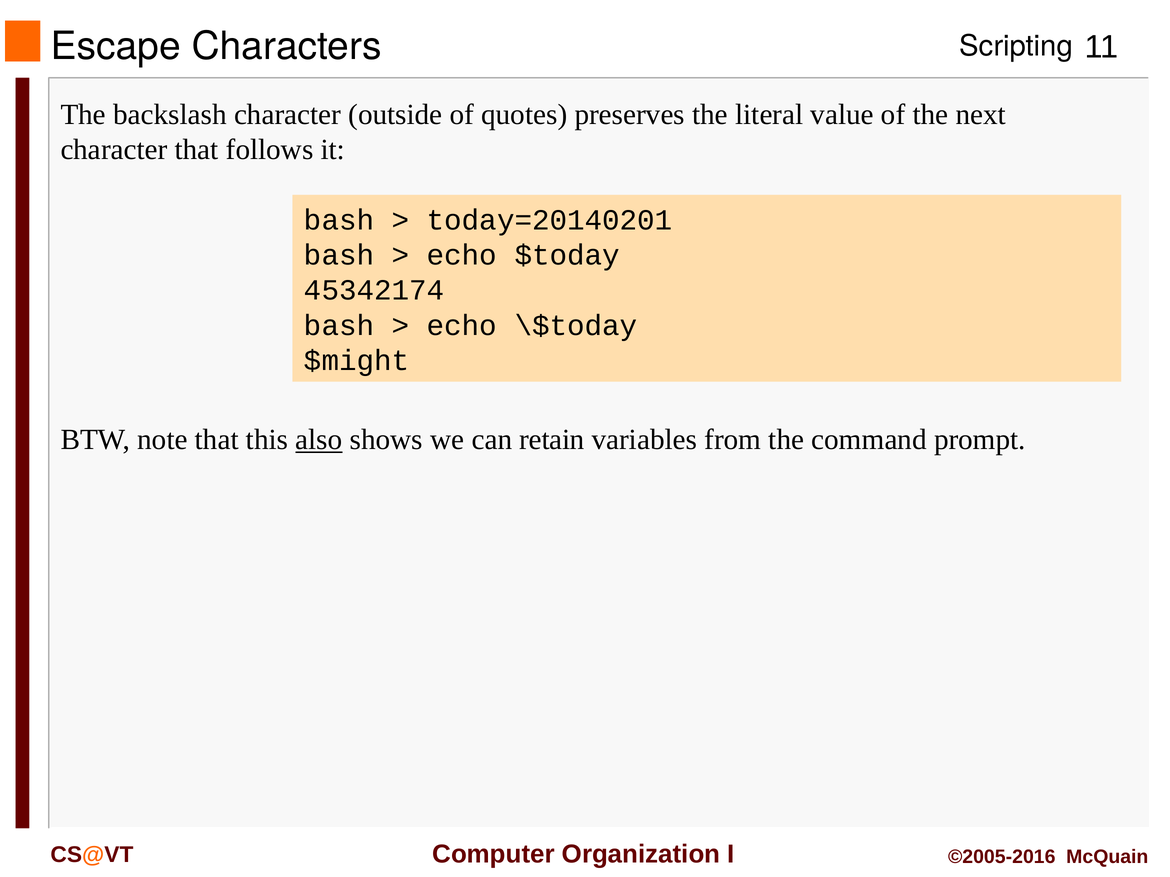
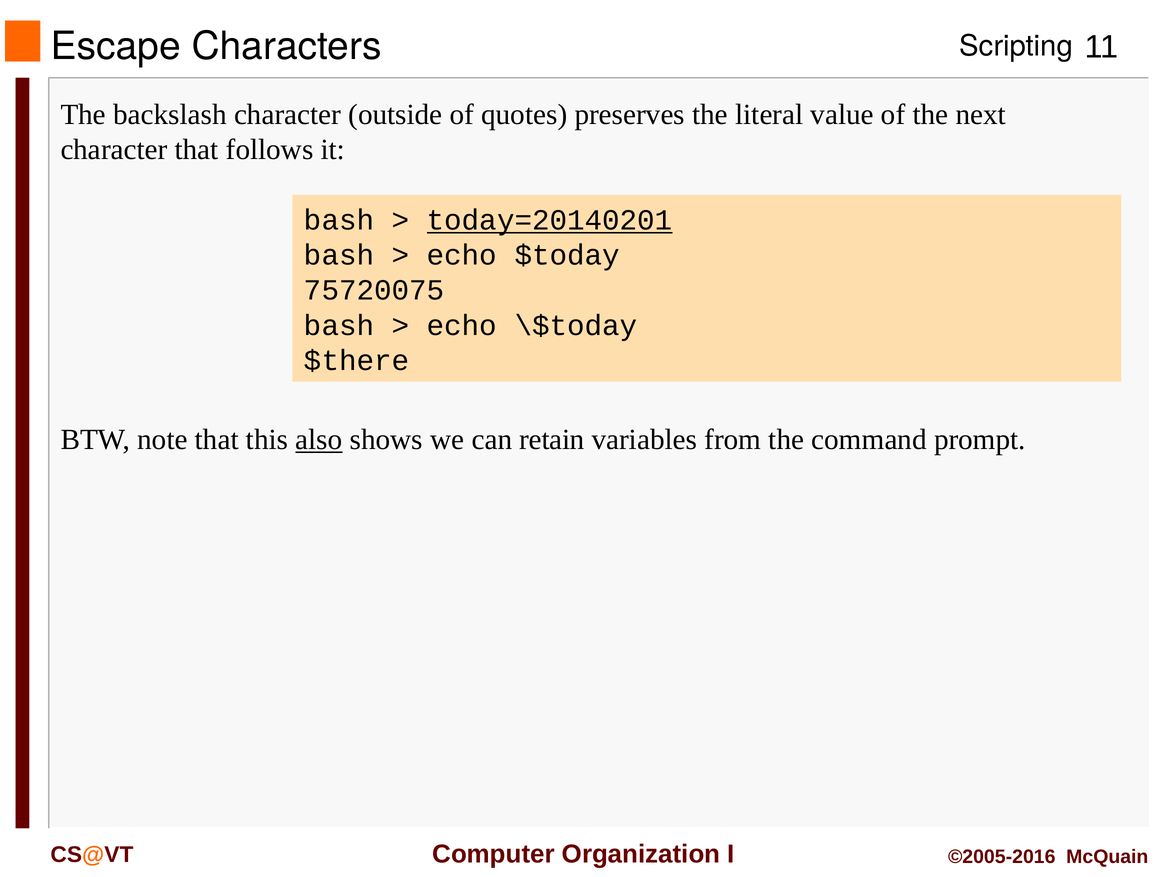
today=20140201 underline: none -> present
45342174: 45342174 -> 75720075
$might: $might -> $there
